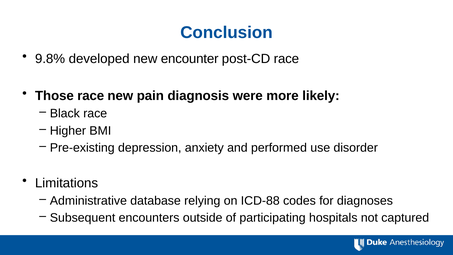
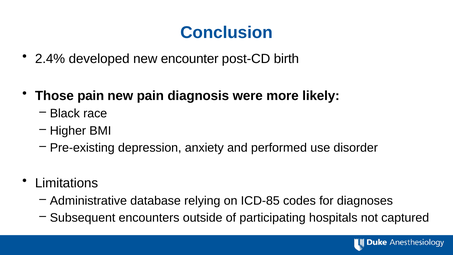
9.8%: 9.8% -> 2.4%
post-CD race: race -> birth
Those race: race -> pain
ICD-88: ICD-88 -> ICD-85
